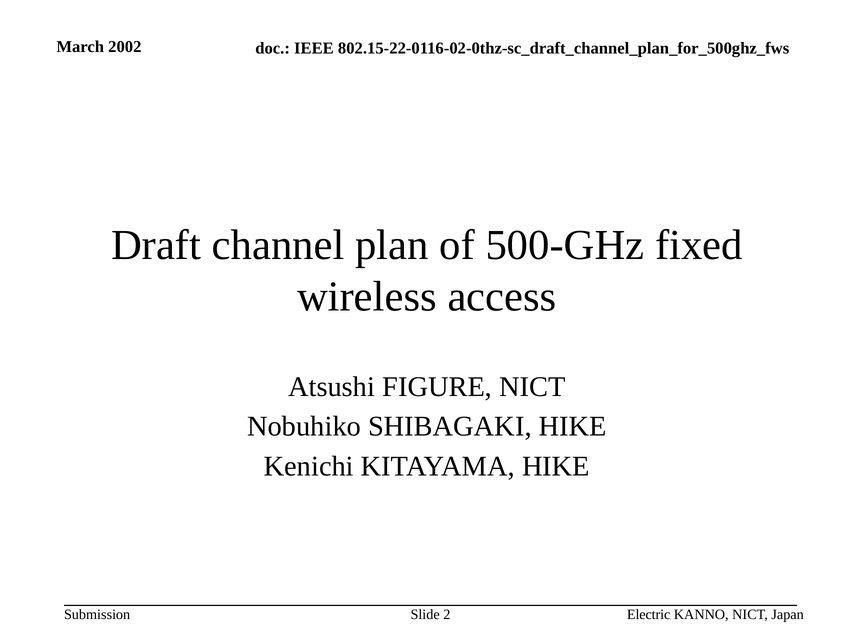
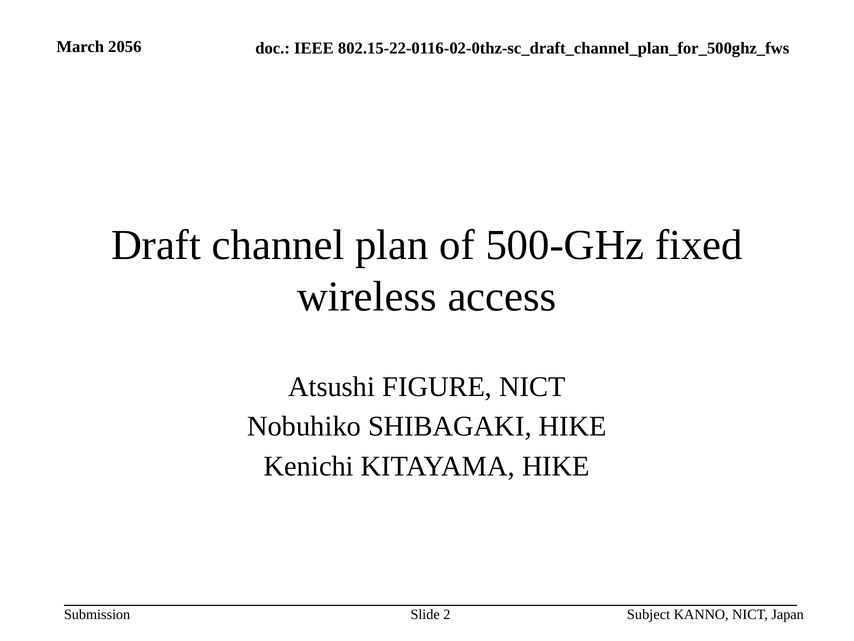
2002: 2002 -> 2056
Electric: Electric -> Subject
